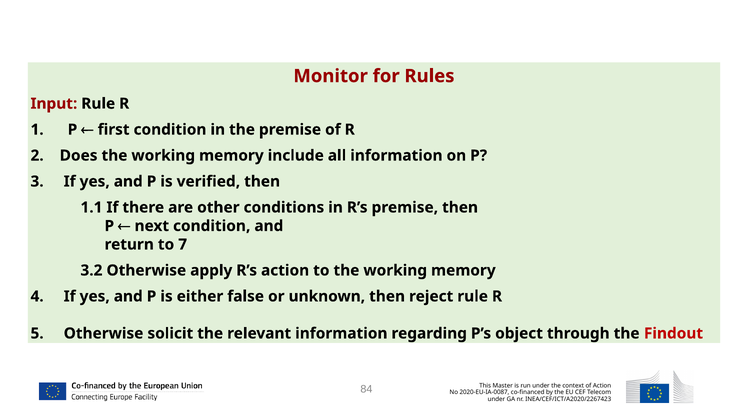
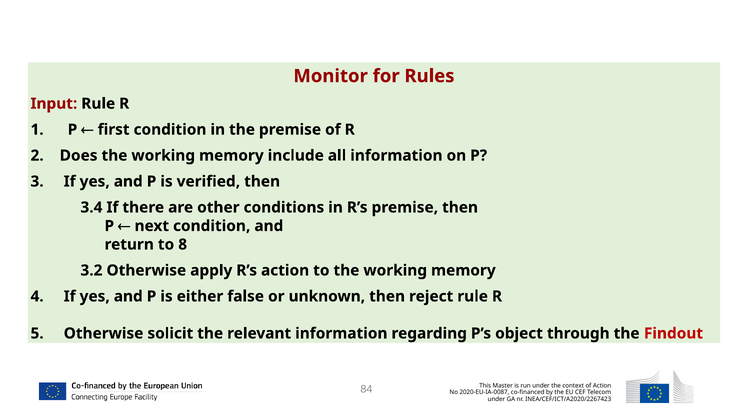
1.1: 1.1 -> 3.4
7: 7 -> 8
